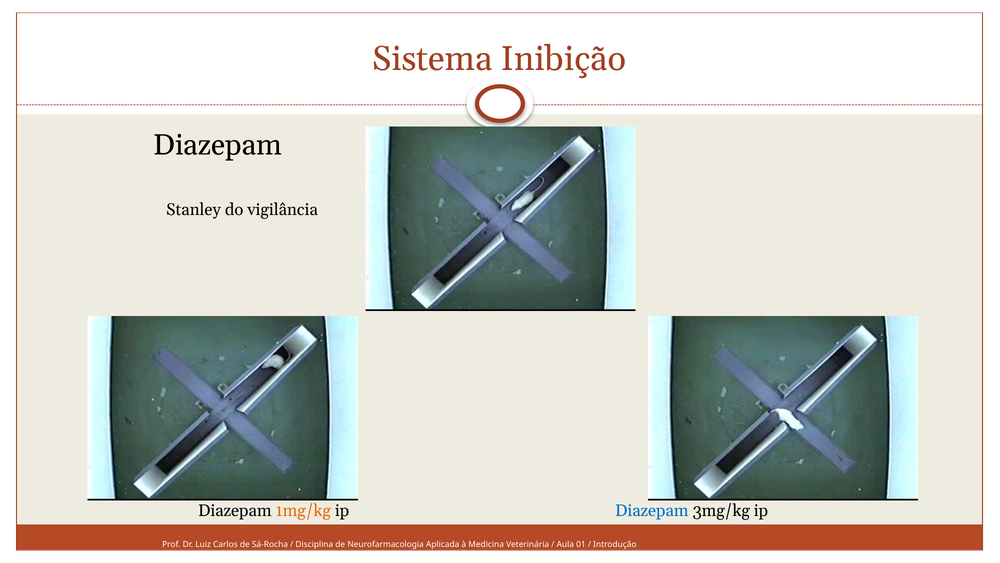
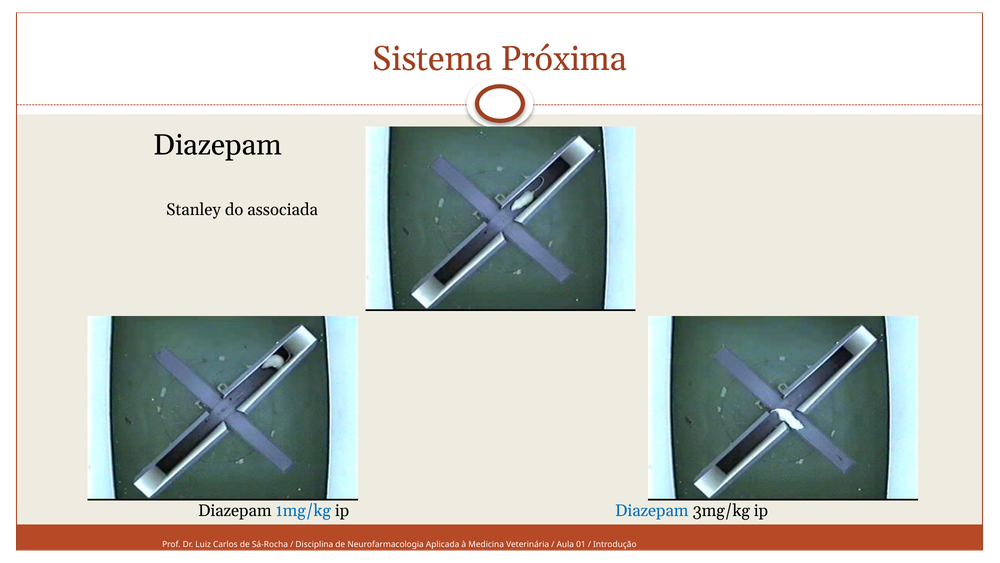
Inibição: Inibição -> Próxima
vigilância: vigilância -> associada
1mg/kg colour: orange -> blue
